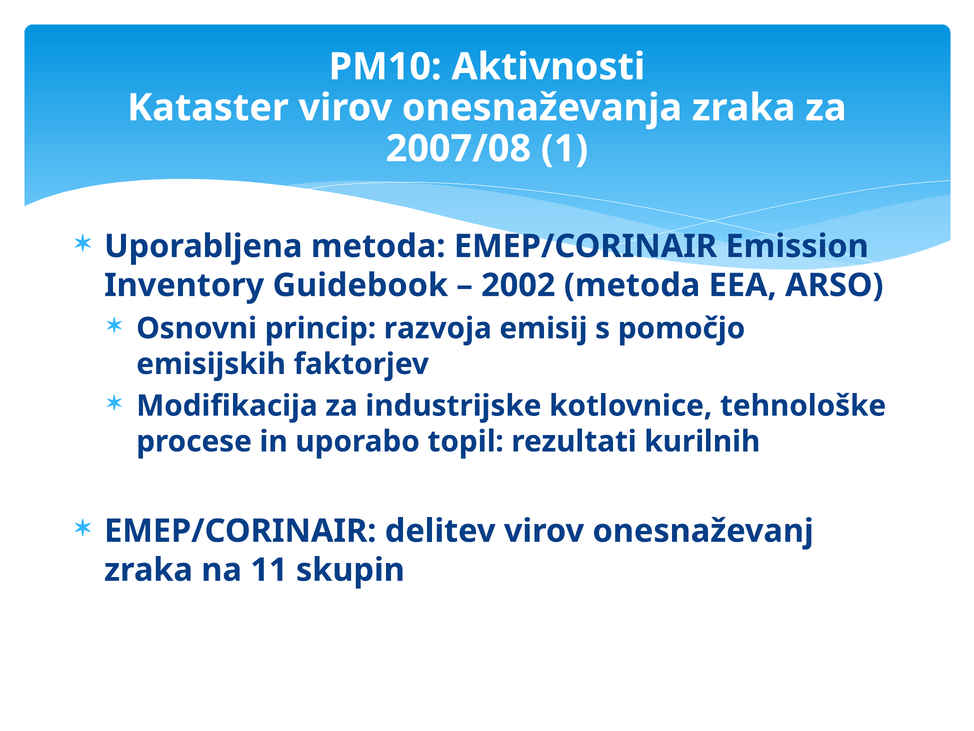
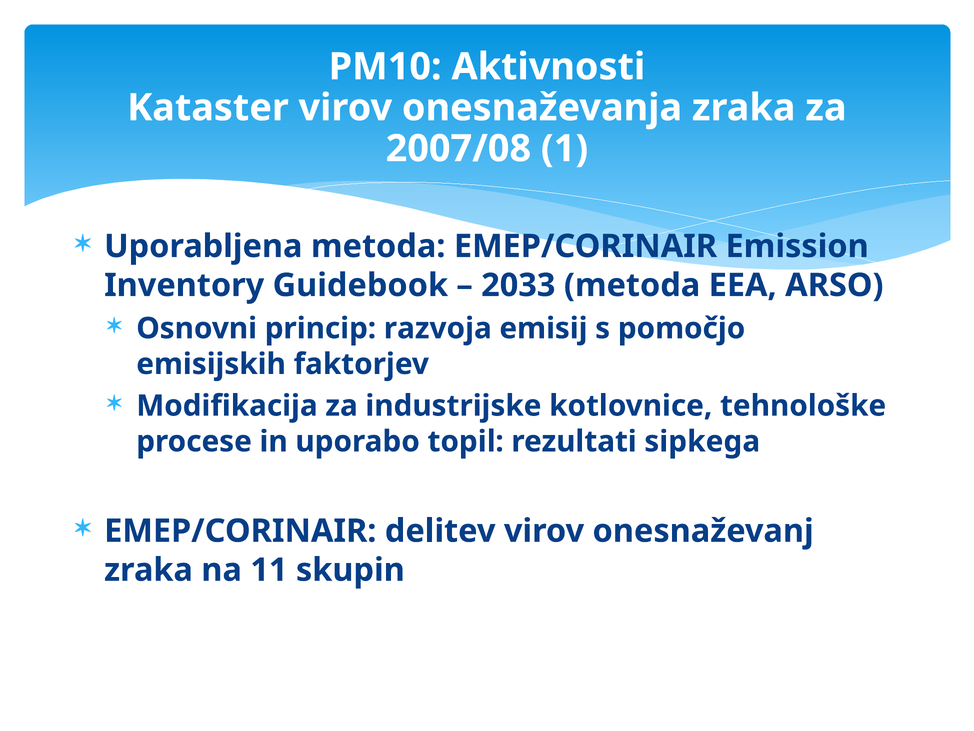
2002: 2002 -> 2033
kurilnih: kurilnih -> sipkega
